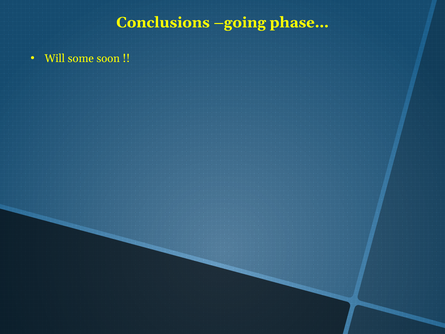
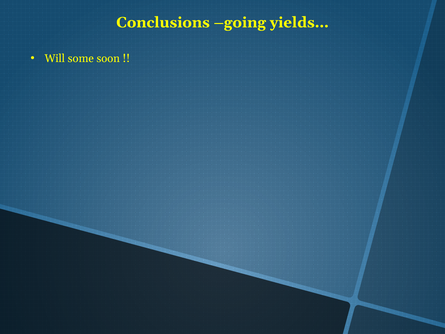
phase…: phase… -> yields…
